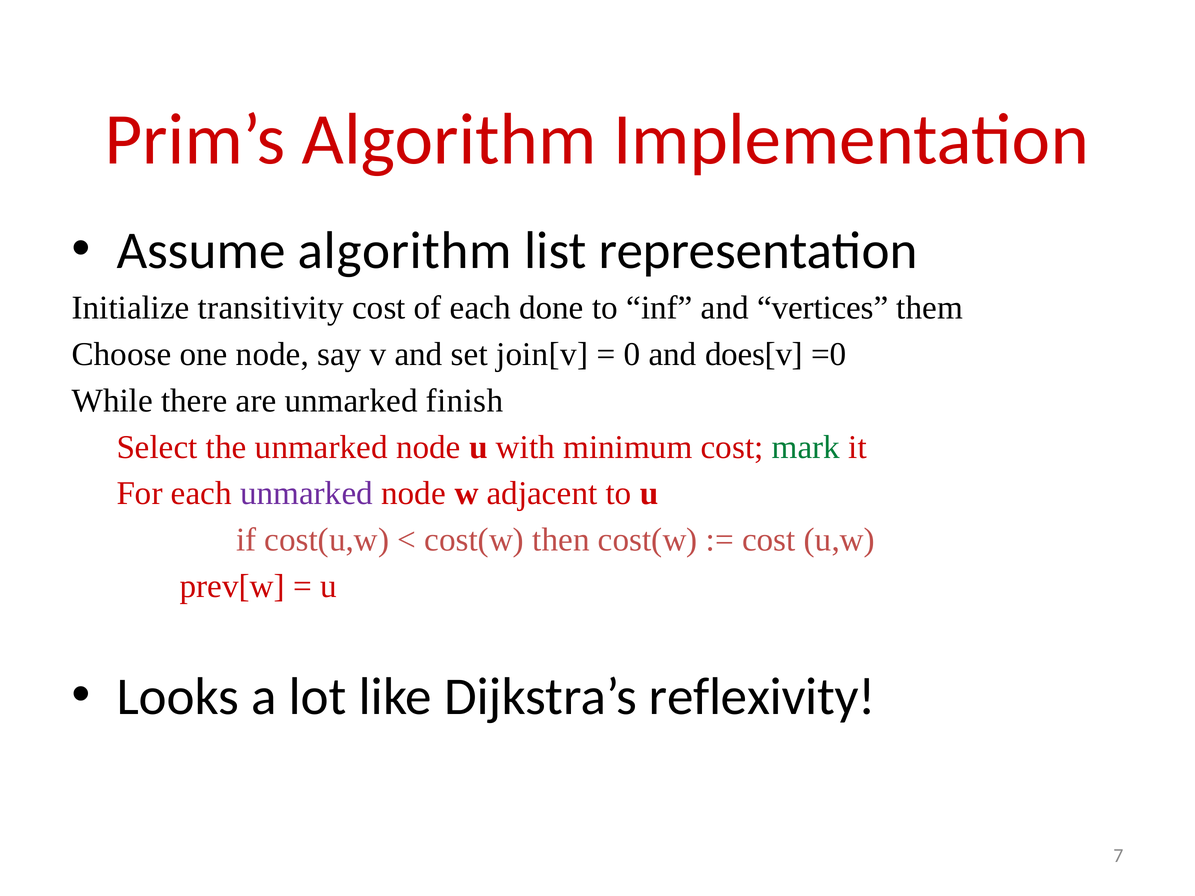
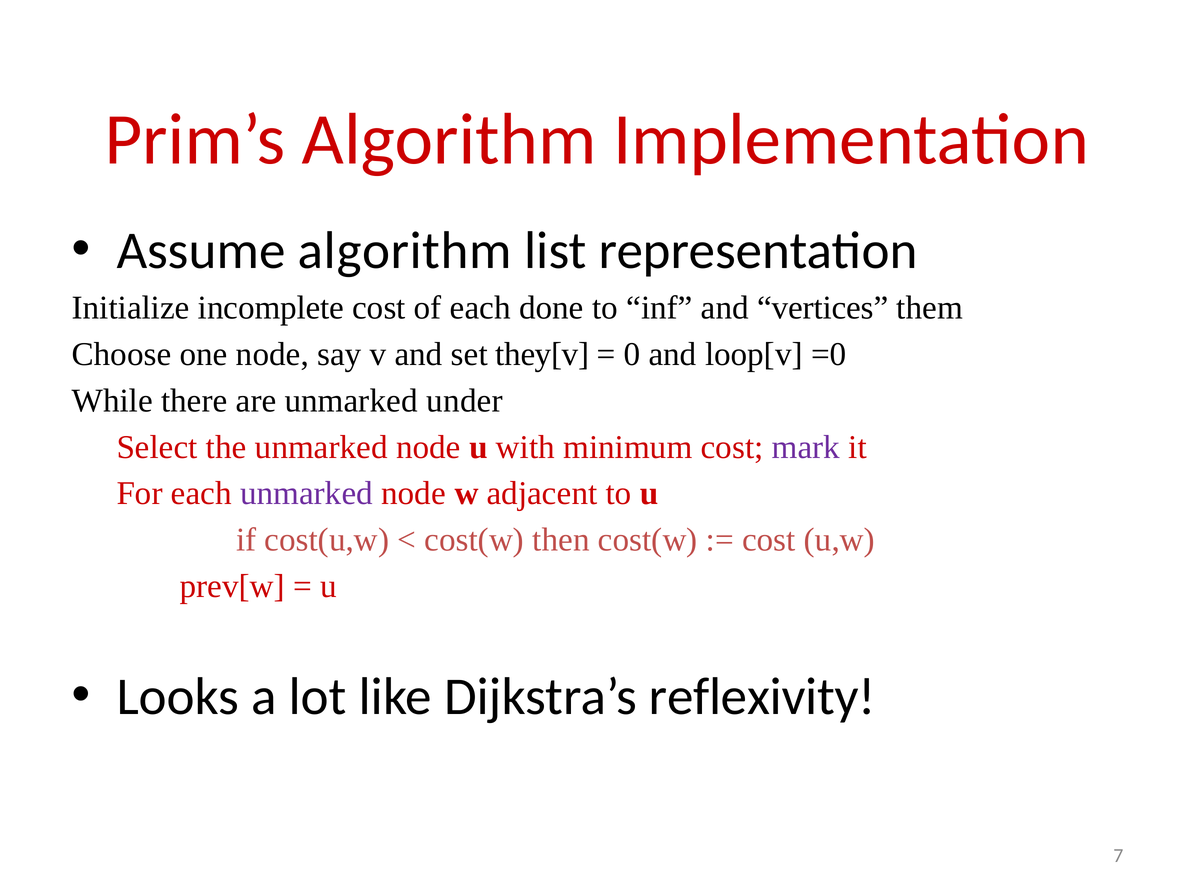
transitivity: transitivity -> incomplete
join[v: join[v -> they[v
does[v: does[v -> loop[v
finish: finish -> under
mark colour: green -> purple
